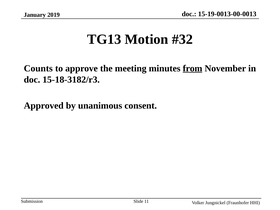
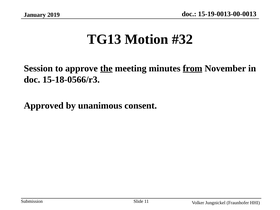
Counts: Counts -> Session
the underline: none -> present
15-18-3182/r3: 15-18-3182/r3 -> 15-18-0566/r3
